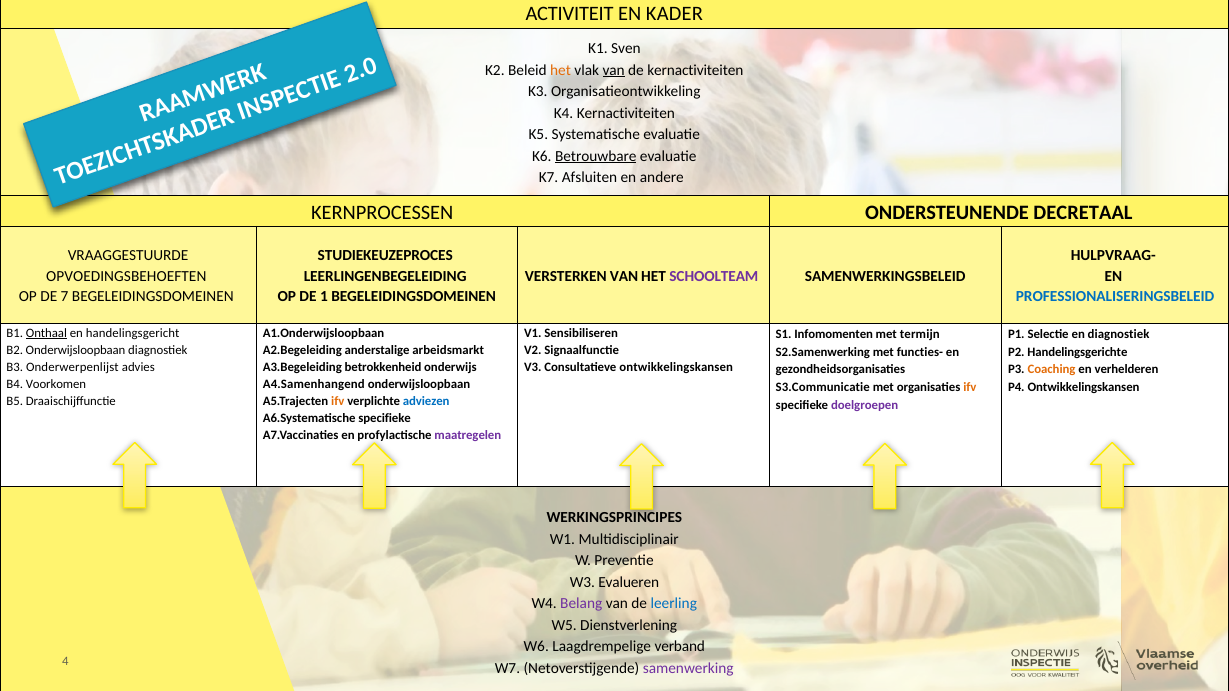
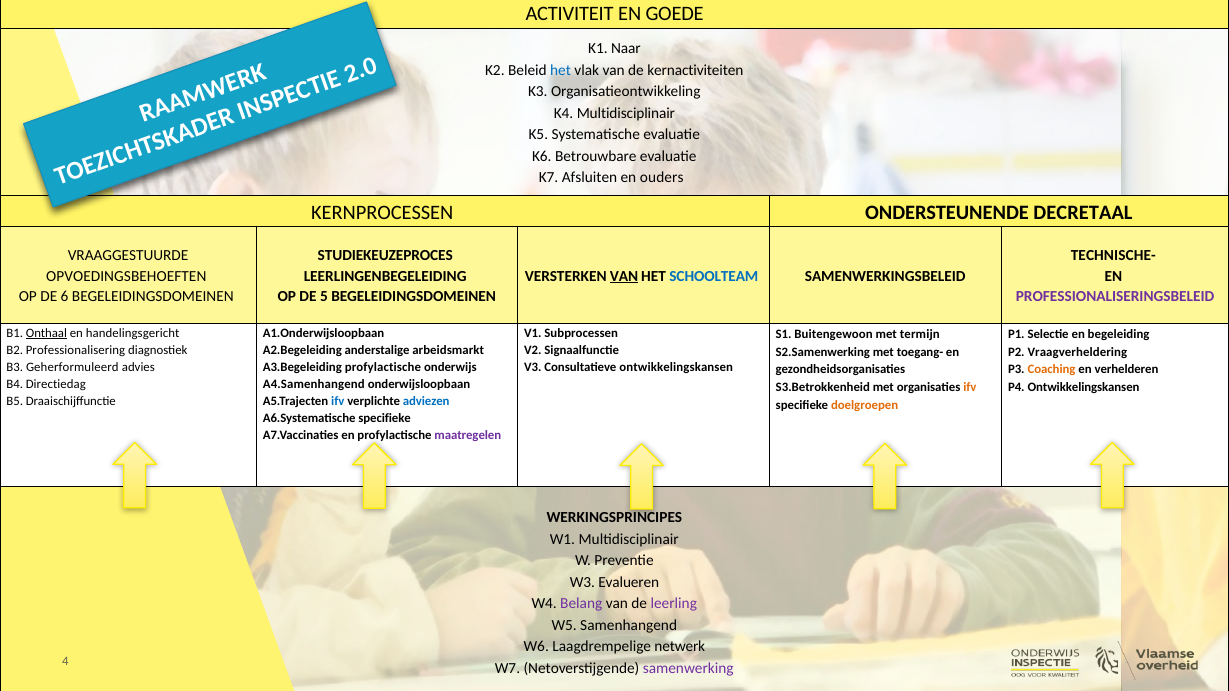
KADER: KADER -> GOEDE
Sven: Sven -> Naar
het at (561, 70) colour: orange -> blue
van at (614, 70) underline: present -> none
K4 Kernactiviteiten: Kernactiviteiten -> Multidisciplinair
Betrouwbare underline: present -> none
andere: andere -> ouders
HULPVRAAG-: HULPVRAAG- -> TECHNISCHE-
VAN at (624, 276) underline: none -> present
SCHOOLTEAM colour: purple -> blue
7: 7 -> 6
1: 1 -> 5
PROFESSIONALISERINGSBELEID colour: blue -> purple
Sensibiliseren: Sensibiliseren -> Subprocessen
Infomomenten: Infomomenten -> Buitengewoon
en diagnostiek: diagnostiek -> begeleiding
B2 Onderwijsloopbaan: Onderwijsloopbaan -> Professionalisering
functies-: functies- -> toegang-
Handelingsgerichte: Handelingsgerichte -> Vraagverheldering
Onderwerpenlijst: Onderwerpenlijst -> Geherformuleerd
A3.Begeleiding betrokkenheid: betrokkenheid -> profylactische
Voorkomen: Voorkomen -> Directiedag
S3.Communicatie: S3.Communicatie -> S3.Betrokkenheid
ifv at (338, 402) colour: orange -> blue
doelgroepen colour: purple -> orange
leerling colour: blue -> purple
Dienstverlening: Dienstverlening -> Samenhangend
verband: verband -> netwerk
